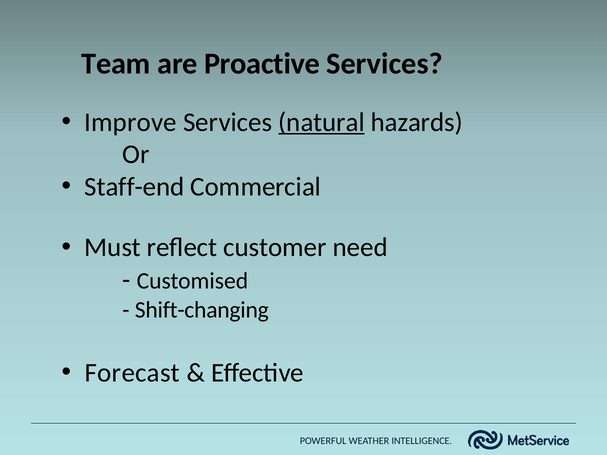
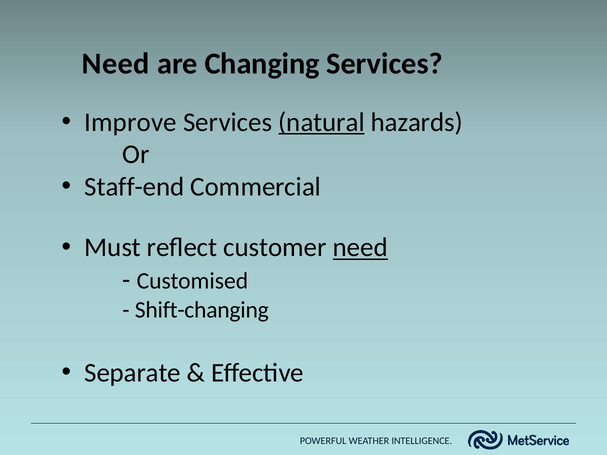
Team at (116, 64): Team -> Need
Proactive: Proactive -> Changing
need at (360, 248) underline: none -> present
Forecast: Forecast -> Separate
